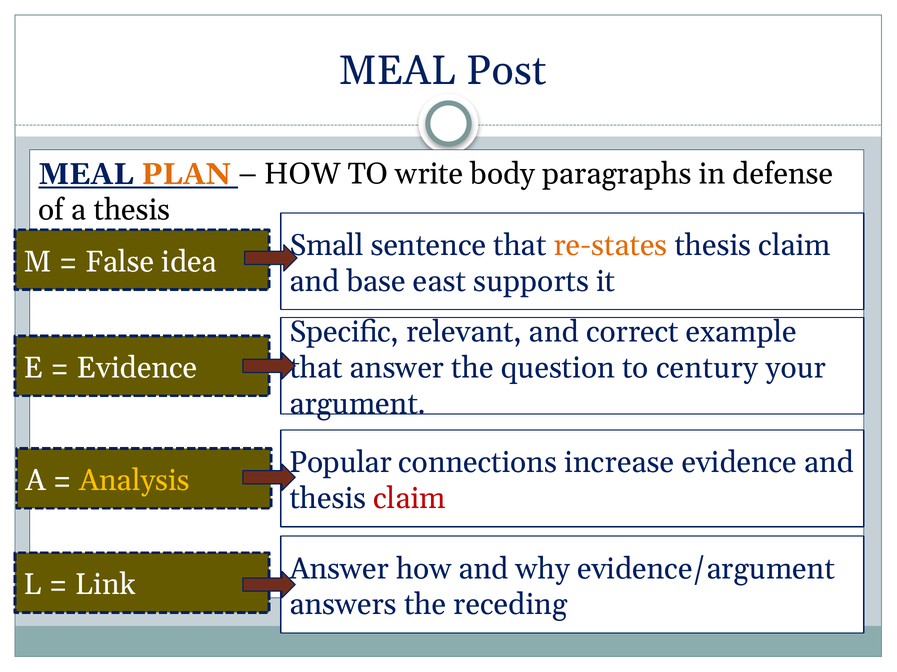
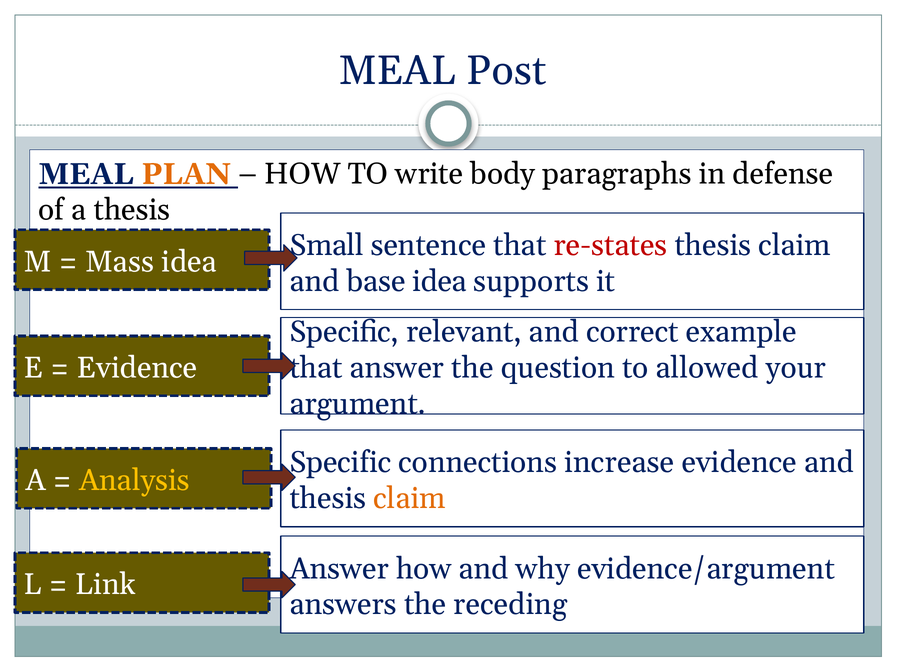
re-states colour: orange -> red
False: False -> Mass
base east: east -> idea
century: century -> allowed
Popular at (341, 463): Popular -> Specific
claim at (410, 499) colour: red -> orange
